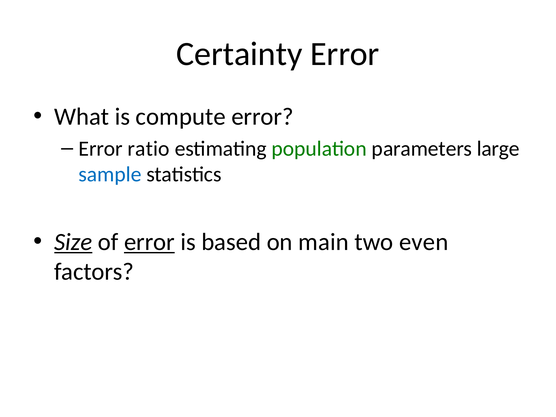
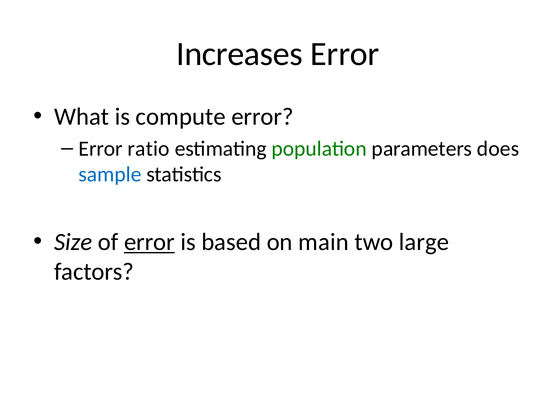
Certainty: Certainty -> Increases
large: large -> does
Size underline: present -> none
even: even -> large
